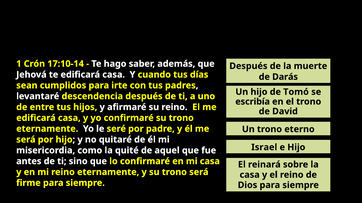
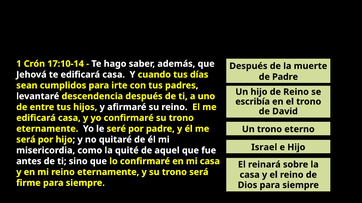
de Darás: Darás -> Padre
de Tomó: Tomó -> Reino
